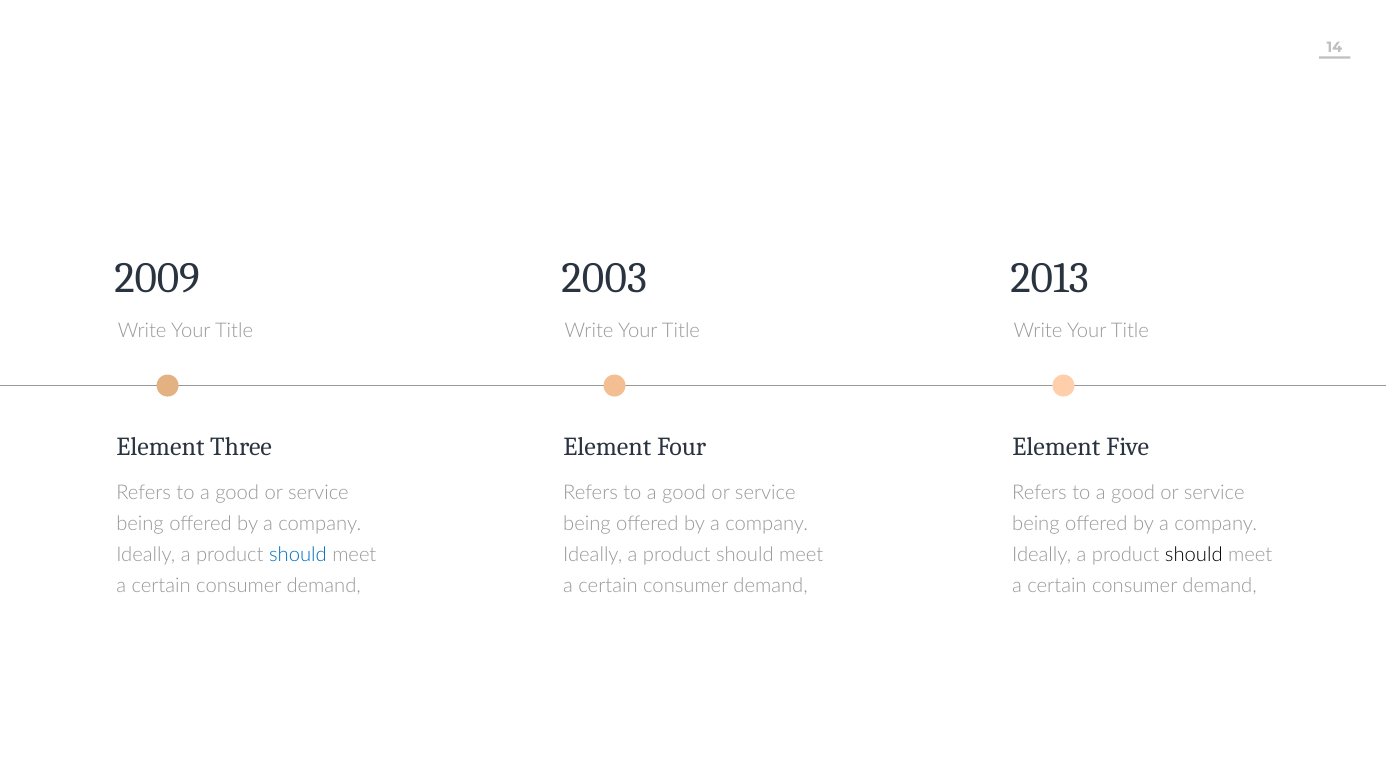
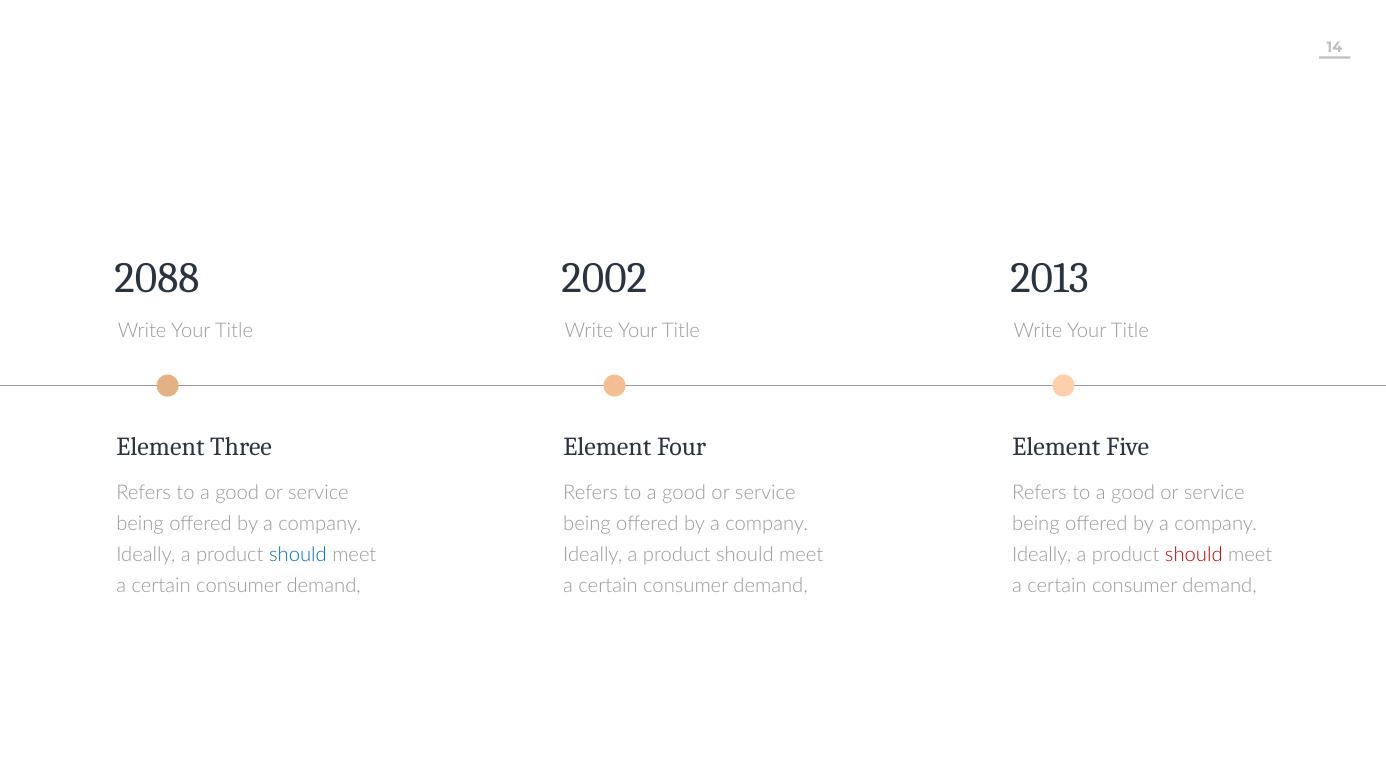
2009: 2009 -> 2088
2003: 2003 -> 2002
should at (1194, 554) colour: black -> red
